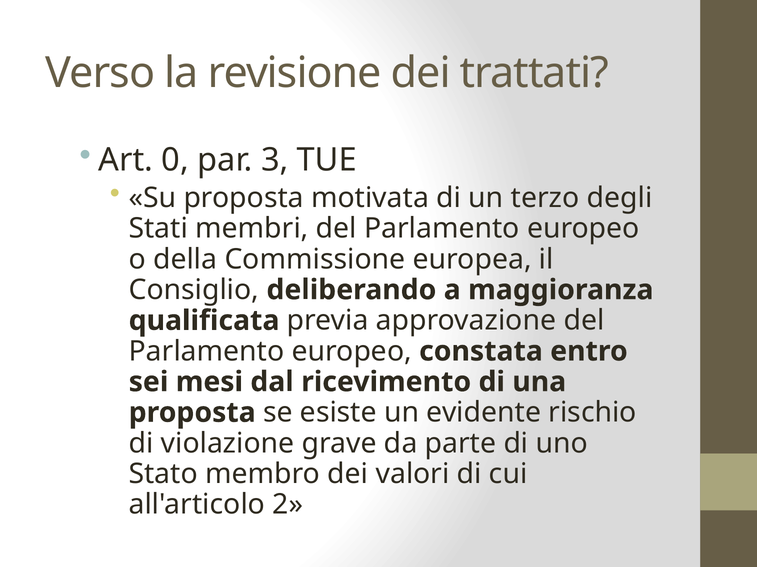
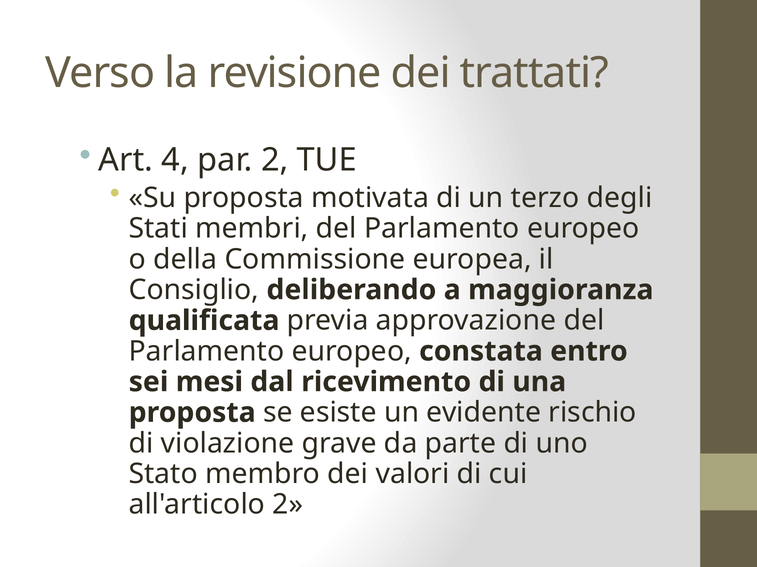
0: 0 -> 4
par 3: 3 -> 2
